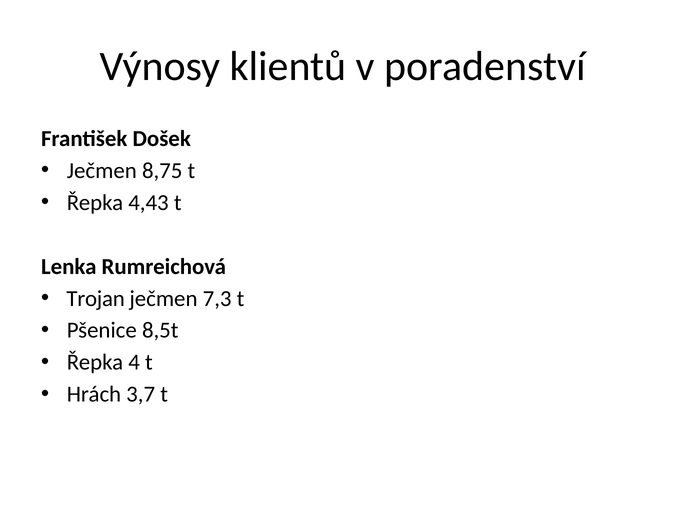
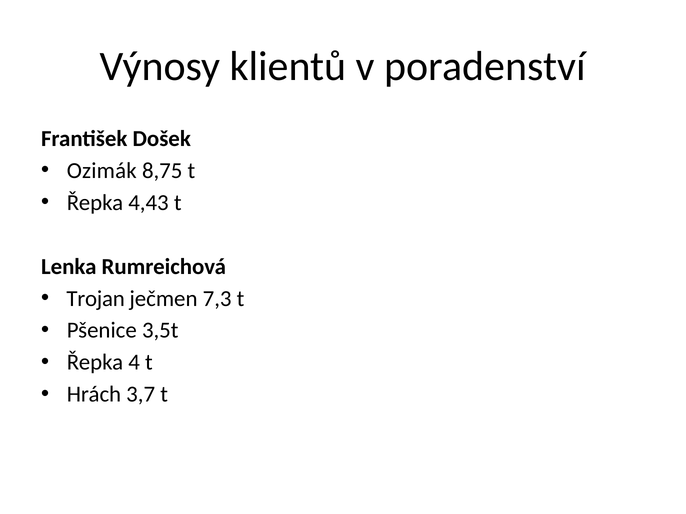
Ječmen at (102, 171): Ječmen -> Ozimák
8,5t: 8,5t -> 3,5t
